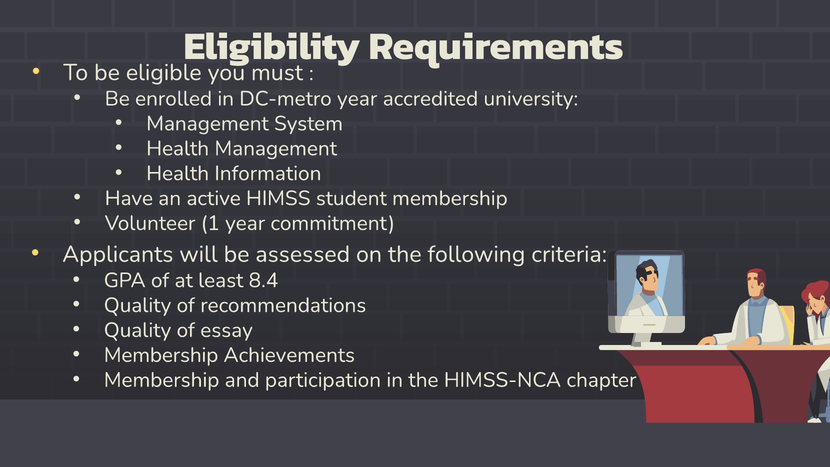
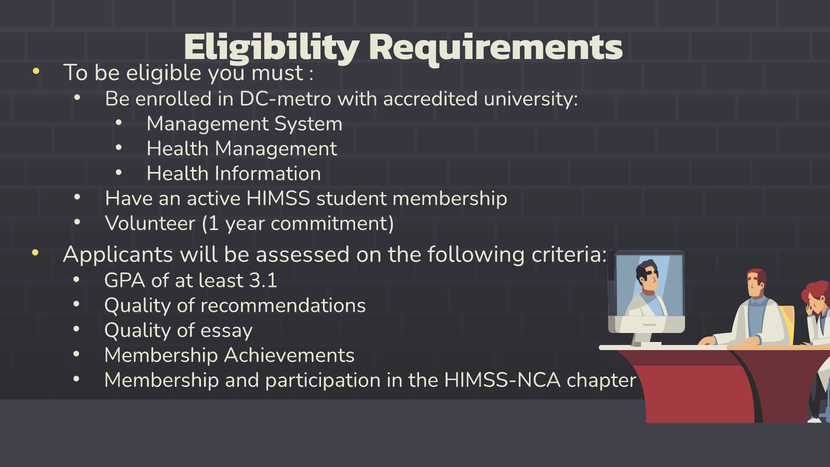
DC-metro year: year -> with
8.4: 8.4 -> 3.1
